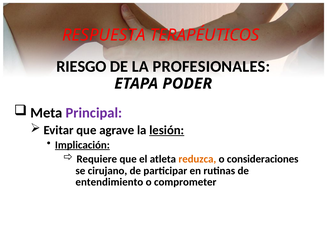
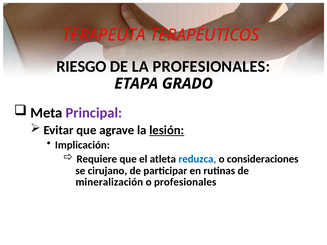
RESPUESTA: RESPUESTA -> TERAPEUTA
PODER: PODER -> GRADO
Implicación underline: present -> none
reduzca colour: orange -> blue
entendimiento: entendimiento -> mineralización
o comprometer: comprometer -> profesionales
